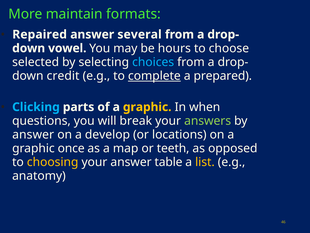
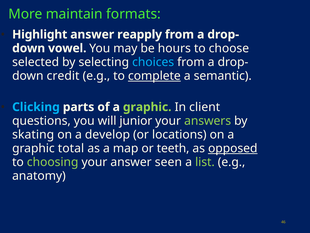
Repaired: Repaired -> Highlight
several: several -> reapply
prepared: prepared -> semantic
graphic at (147, 107) colour: yellow -> light green
when: when -> client
break: break -> junior
answer at (33, 134): answer -> skating
once: once -> total
opposed underline: none -> present
choosing colour: yellow -> light green
table: table -> seen
list colour: yellow -> light green
